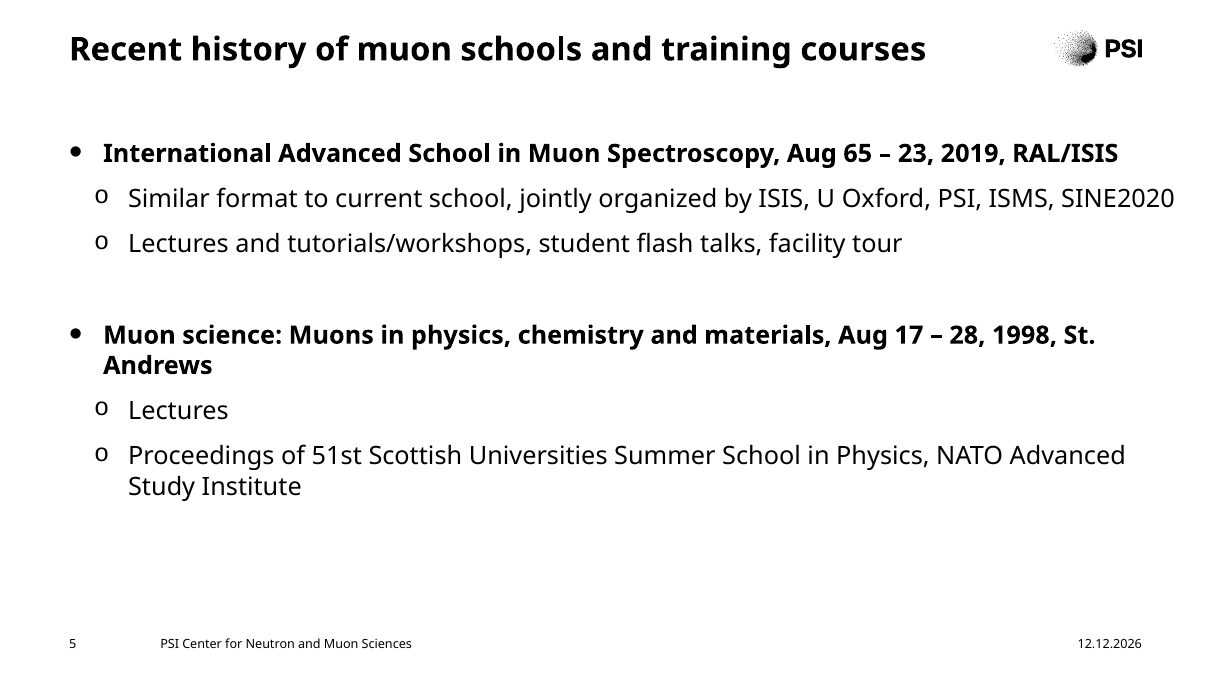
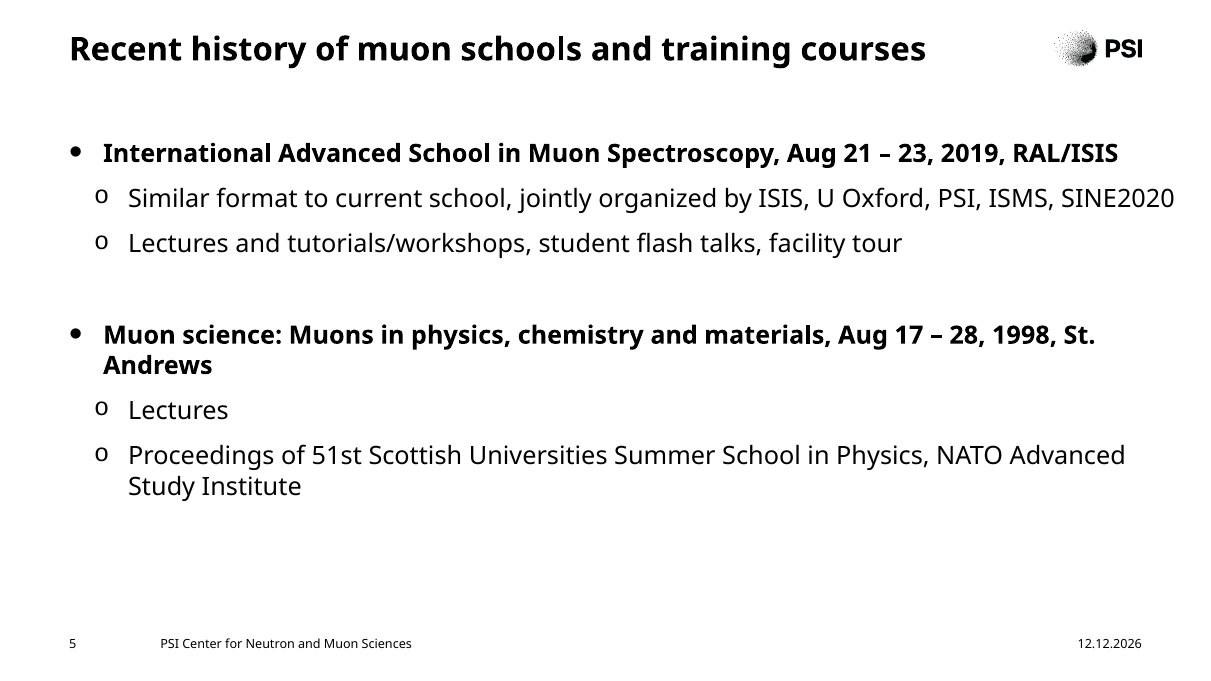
65: 65 -> 21
